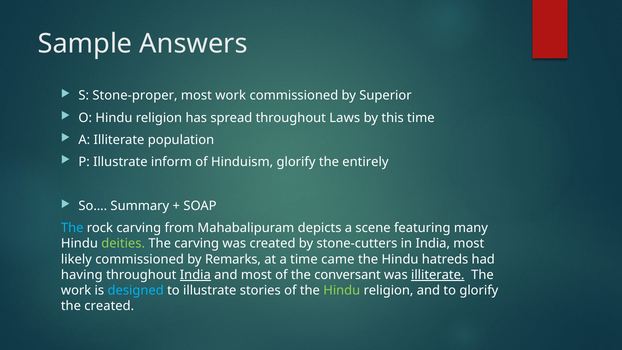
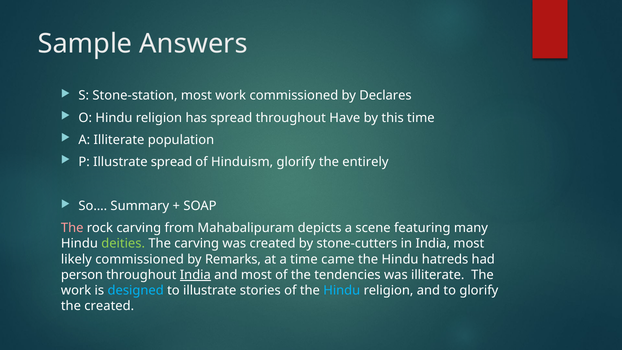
Stone-proper: Stone-proper -> Stone-station
Superior: Superior -> Declares
Laws: Laws -> Have
Illustrate inform: inform -> spread
The at (72, 228) colour: light blue -> pink
having: having -> person
conversant: conversant -> tendencies
illiterate at (438, 275) underline: present -> none
Hindu at (342, 290) colour: light green -> light blue
